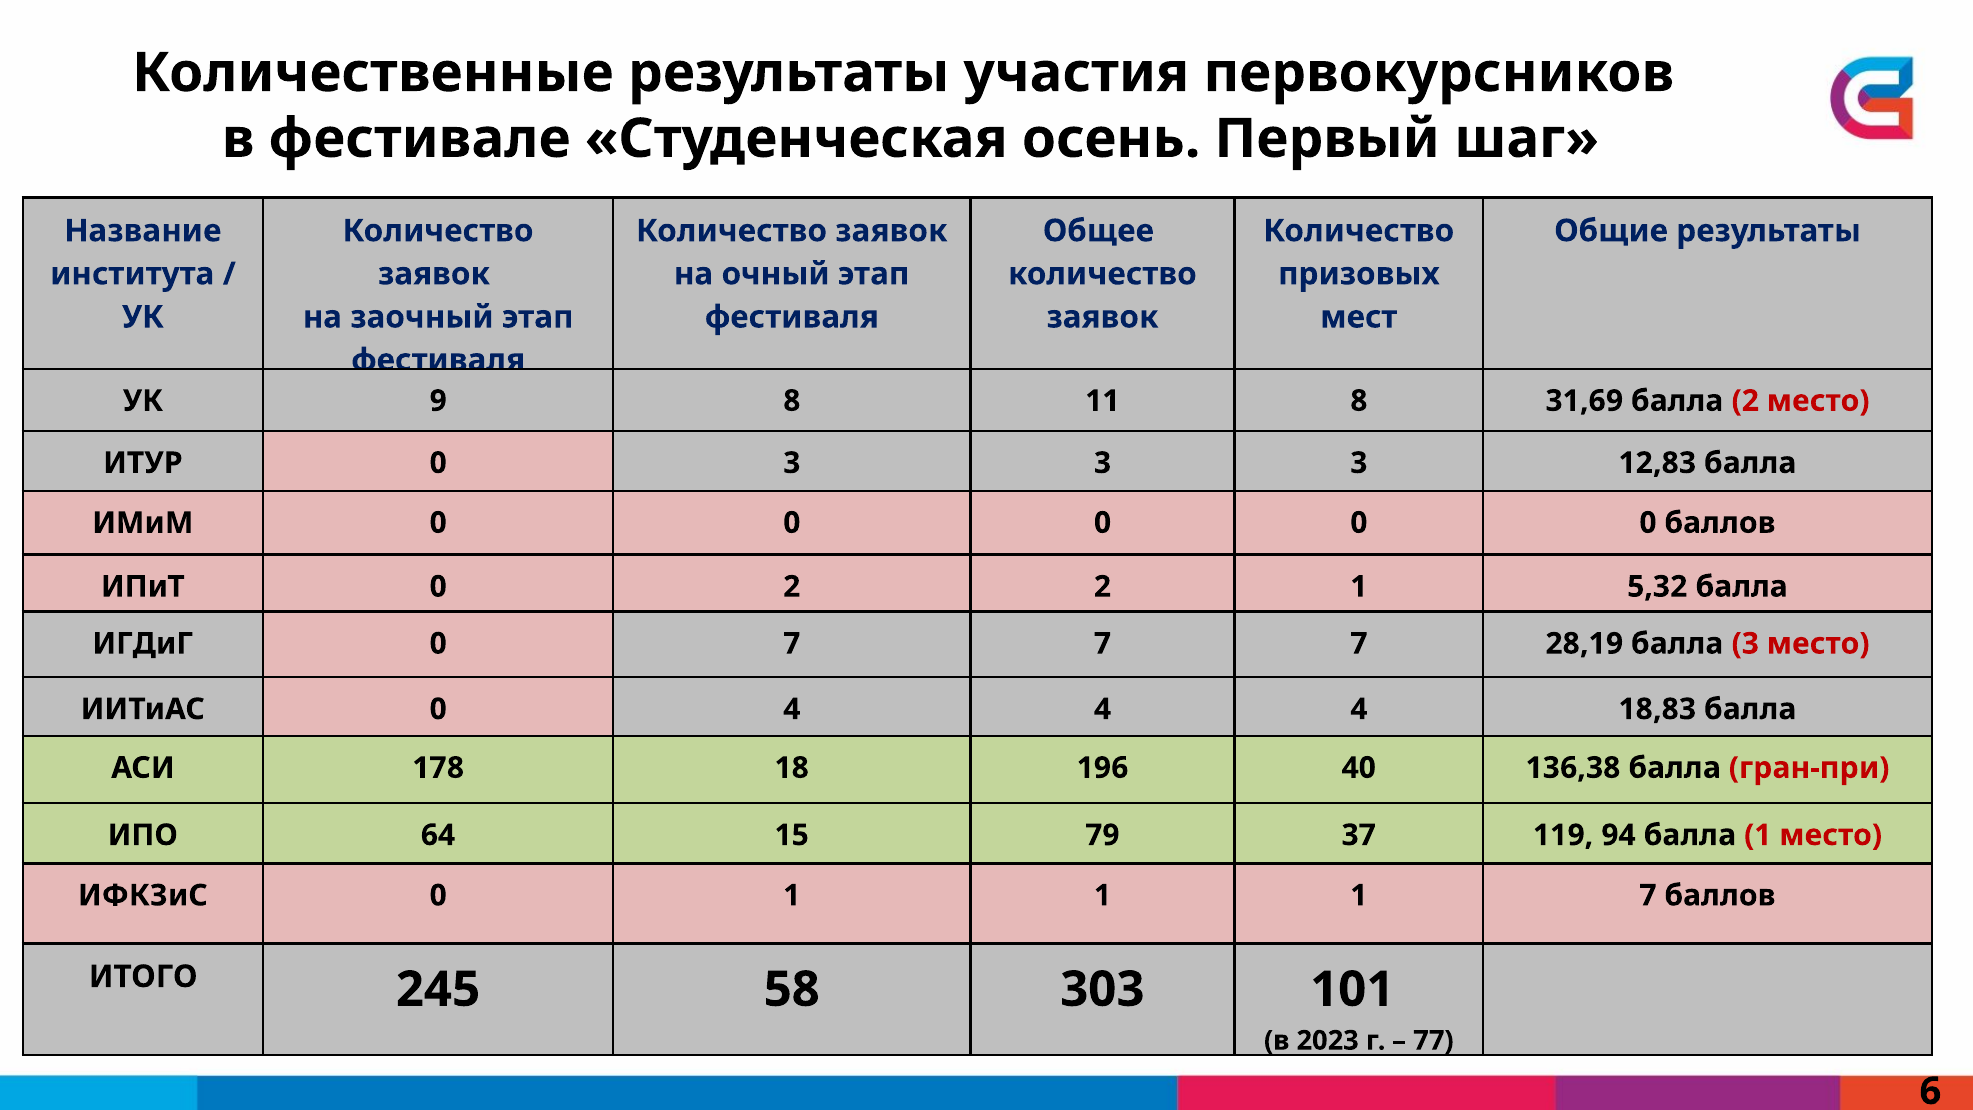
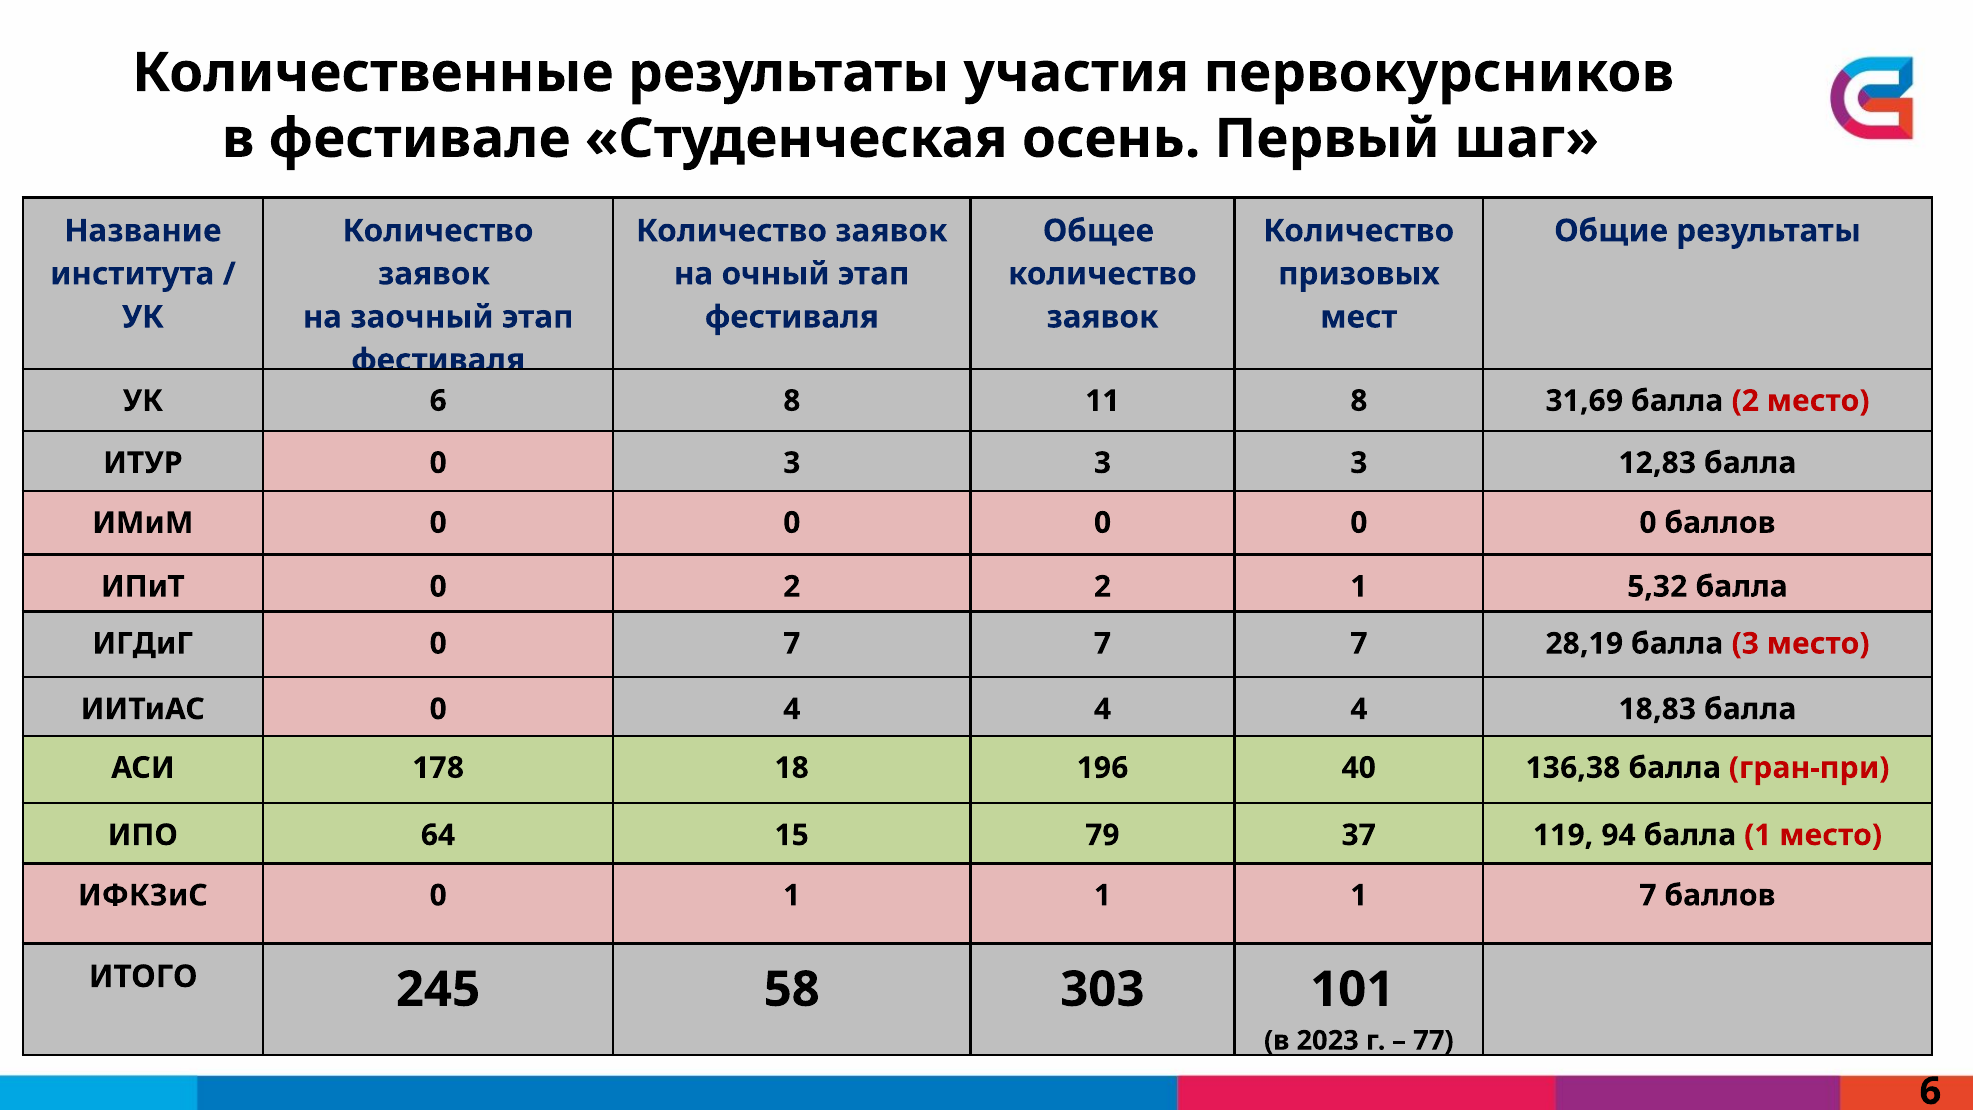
УК 9: 9 -> 6
